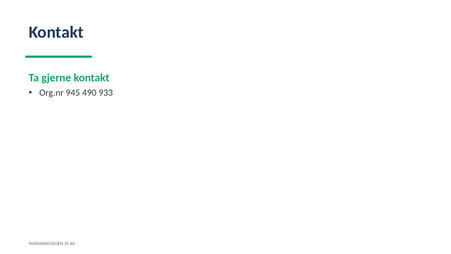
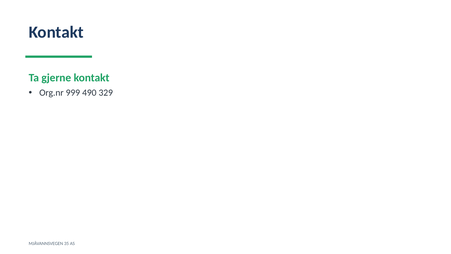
945: 945 -> 999
933: 933 -> 329
